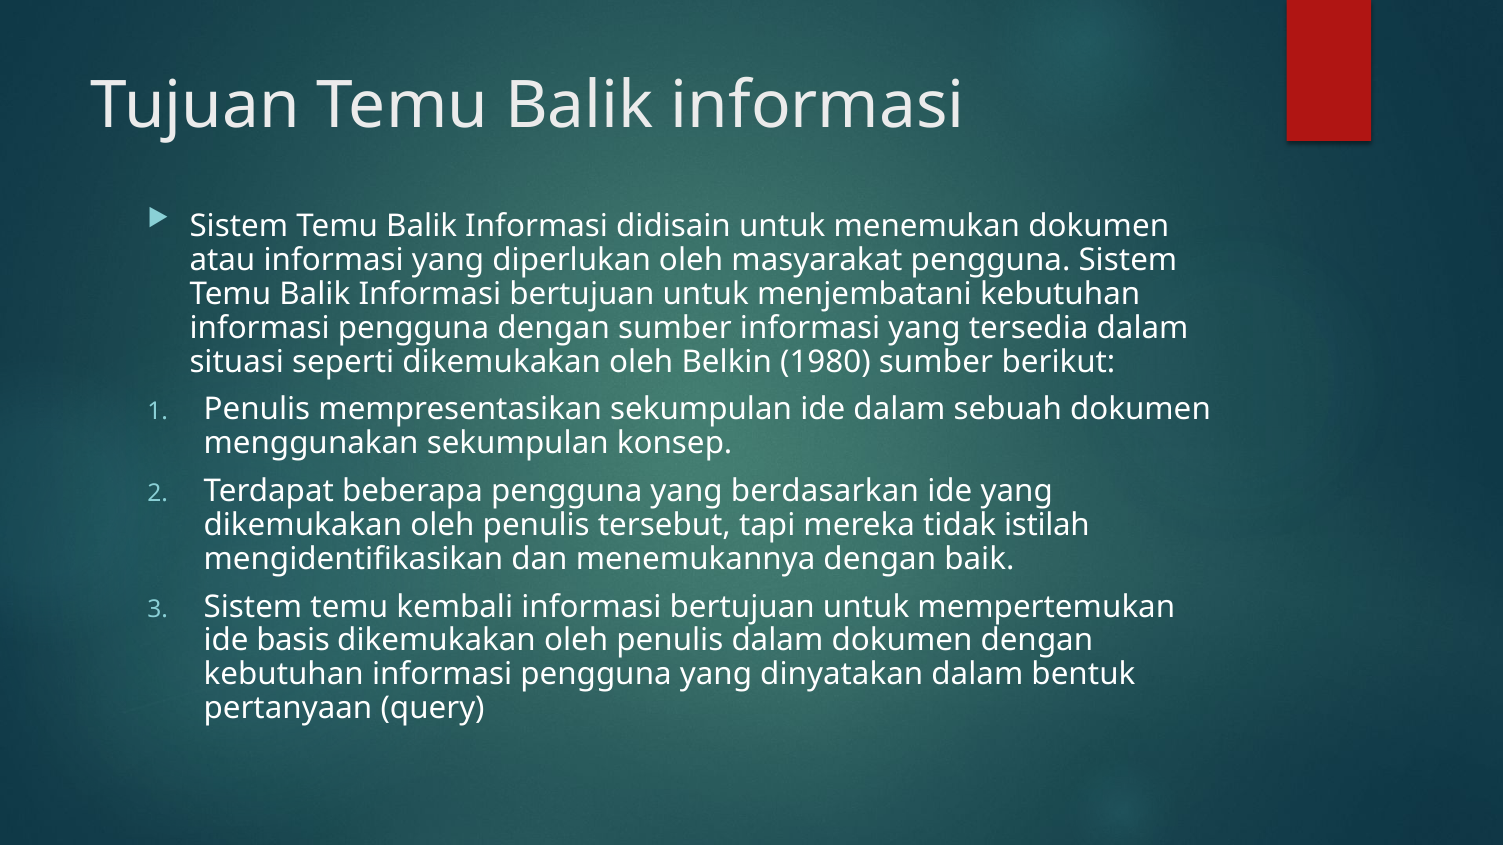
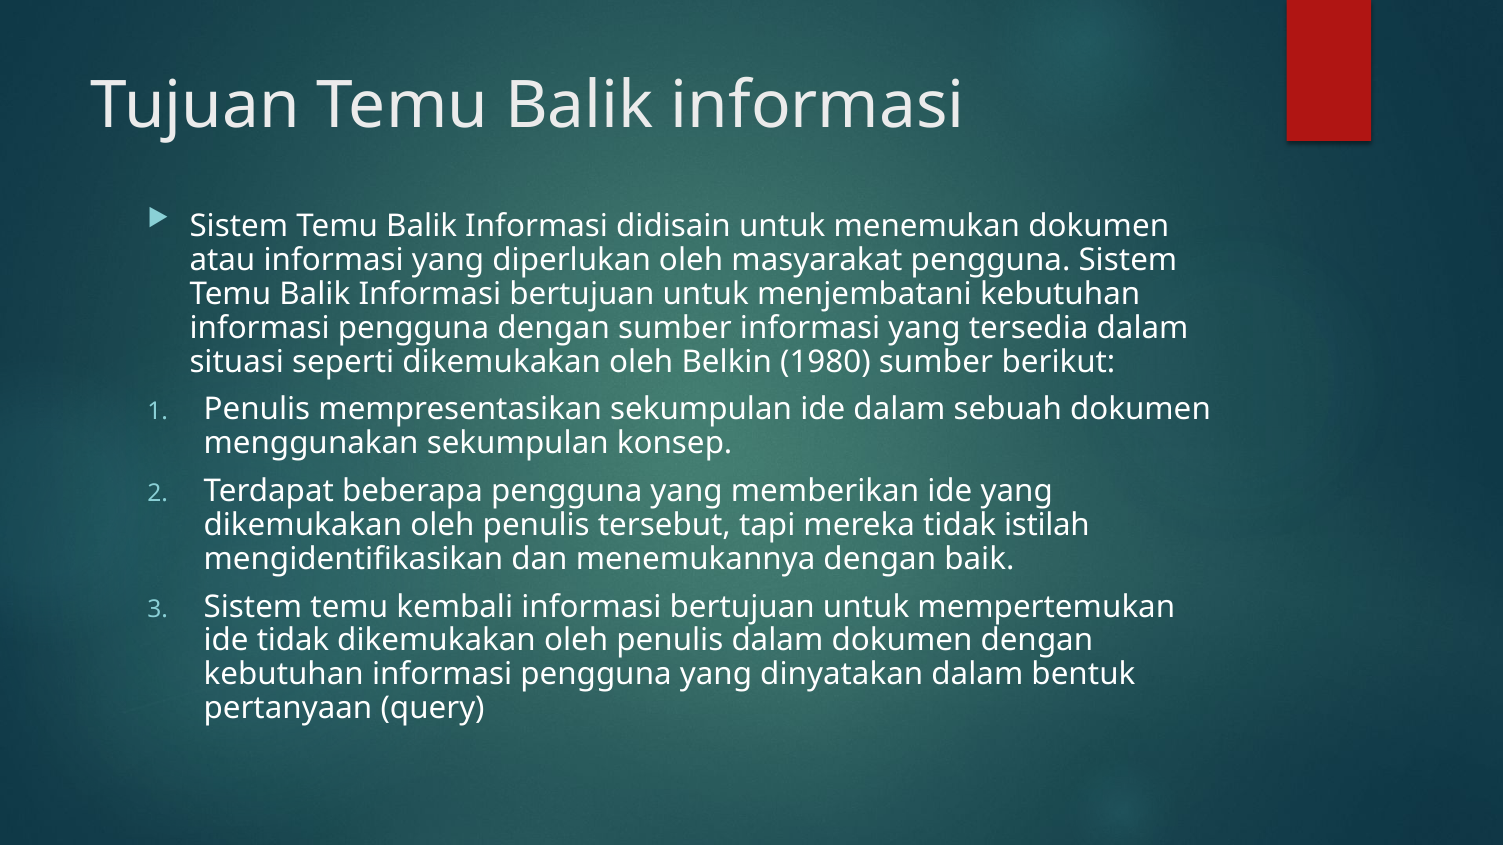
berdasarkan: berdasarkan -> memberikan
ide basis: basis -> tidak
